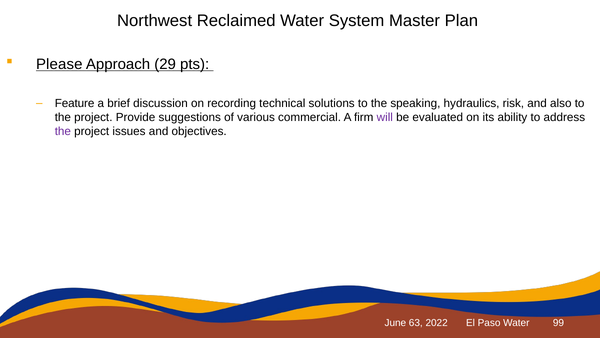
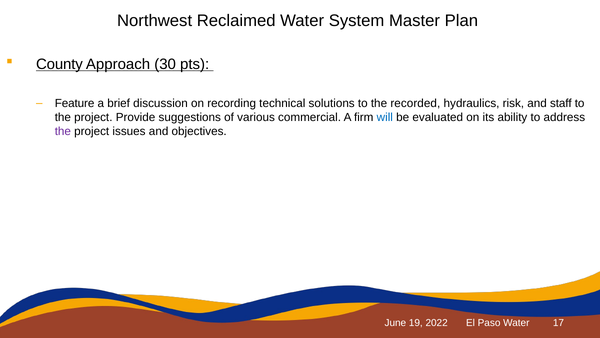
Please: Please -> County
29: 29 -> 30
speaking: speaking -> recorded
also: also -> staff
will colour: purple -> blue
63: 63 -> 19
99: 99 -> 17
